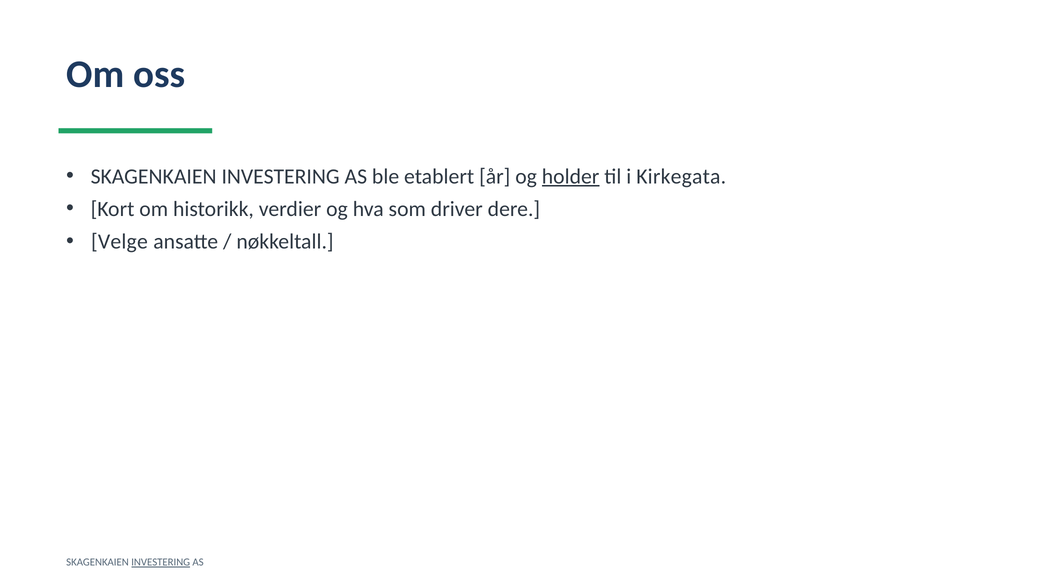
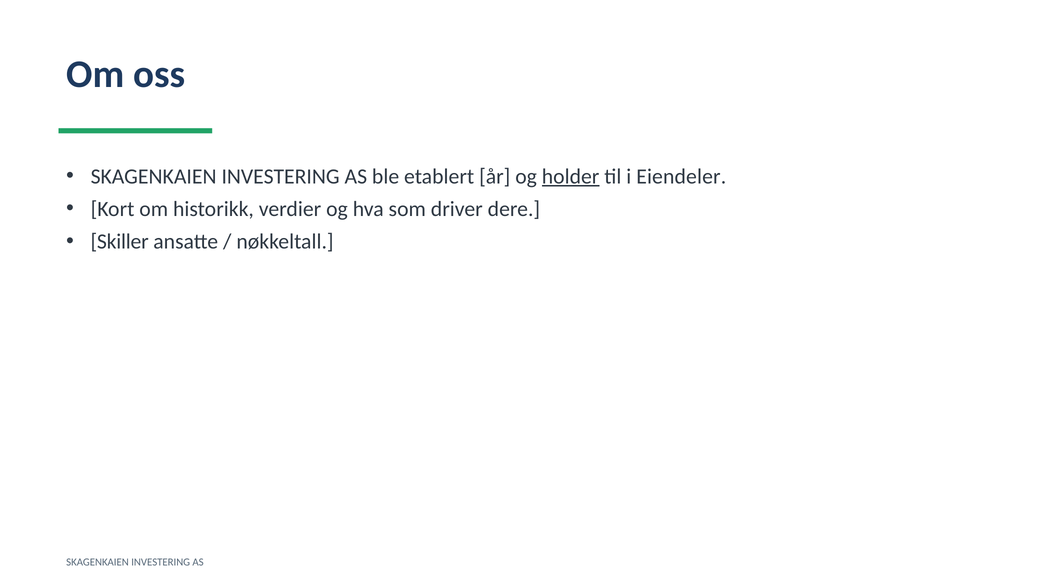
Kirkegata: Kirkegata -> Eiendeler
Velge: Velge -> Skiller
INVESTERING at (161, 562) underline: present -> none
